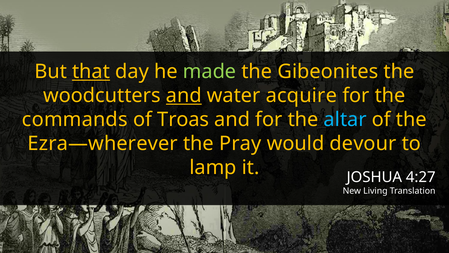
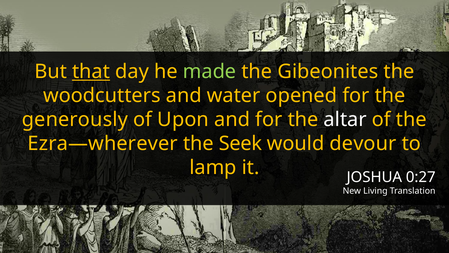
and at (184, 95) underline: present -> none
acquire: acquire -> opened
commands: commands -> generously
Troas: Troas -> Upon
altar colour: light blue -> white
Pray: Pray -> Seek
4:27: 4:27 -> 0:27
